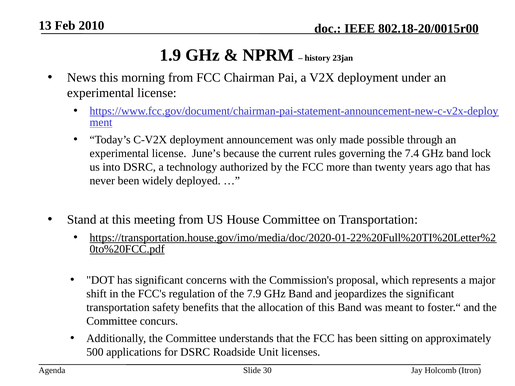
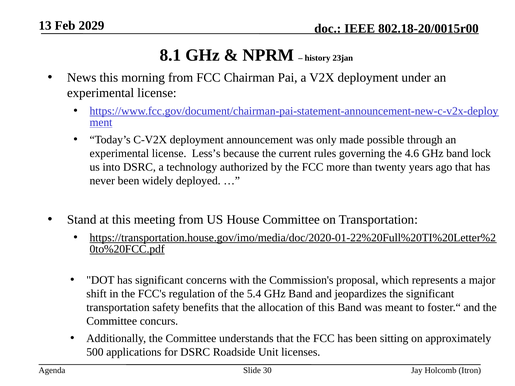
2010: 2010 -> 2029
1.9: 1.9 -> 8.1
June’s: June’s -> Less’s
7.4: 7.4 -> 4.6
7.9: 7.9 -> 5.4
